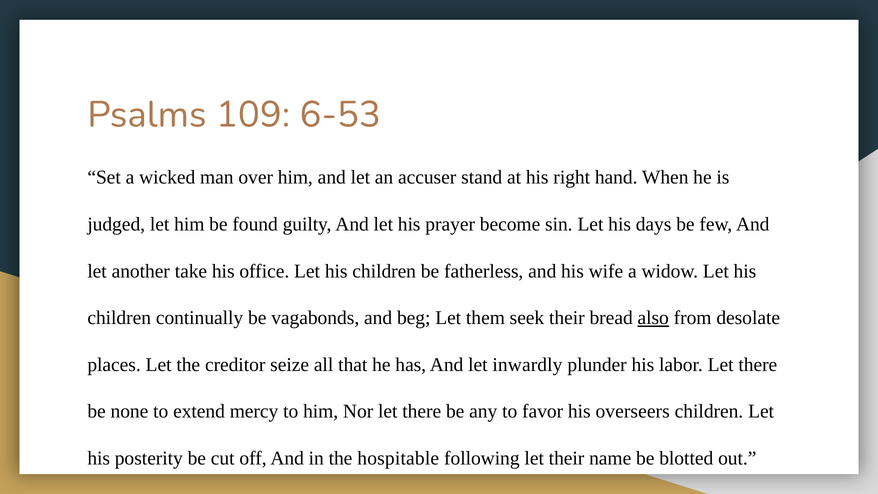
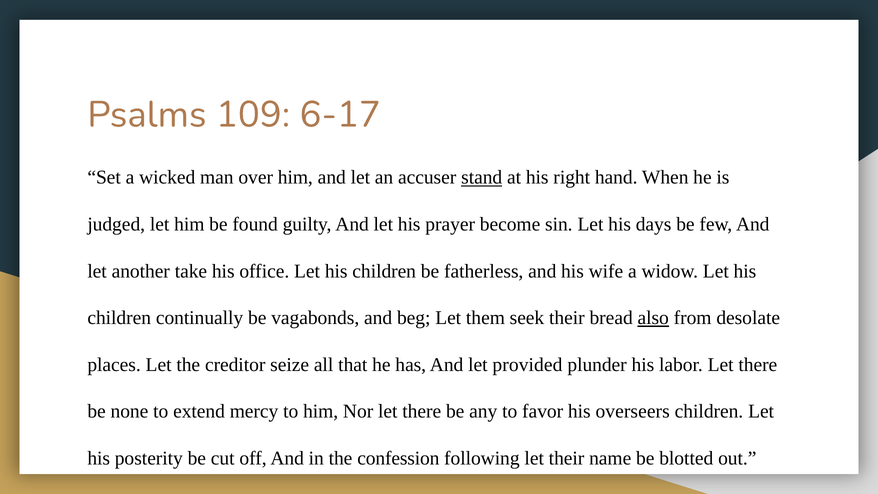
6-53: 6-53 -> 6-17
stand underline: none -> present
inwardly: inwardly -> provided
hospitable: hospitable -> confession
